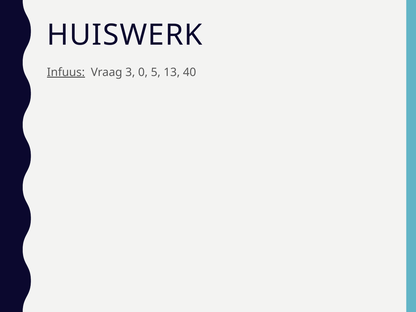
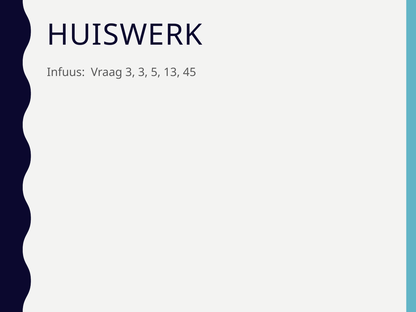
Infuus underline: present -> none
3 0: 0 -> 3
40: 40 -> 45
